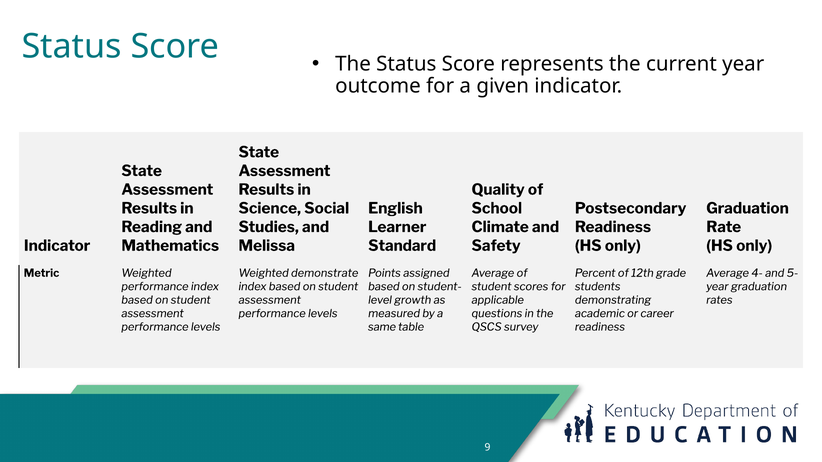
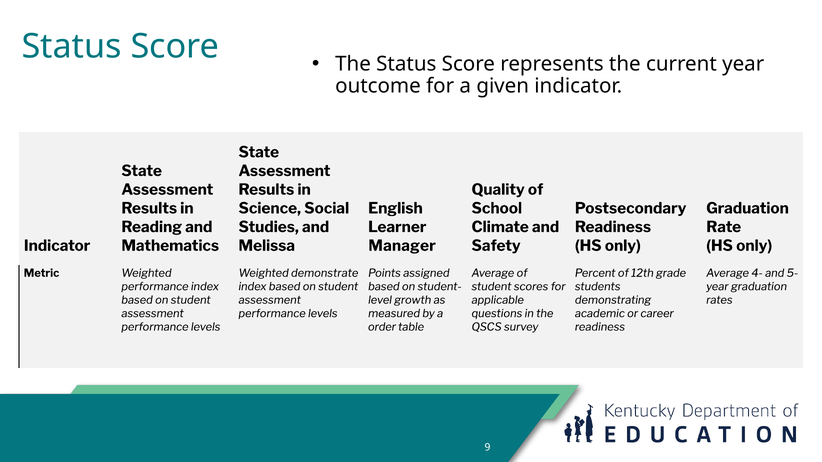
Standard: Standard -> Manager
same: same -> order
